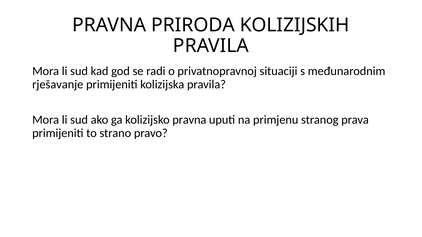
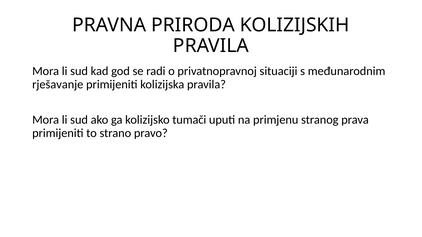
kolizijsko pravna: pravna -> tumači
